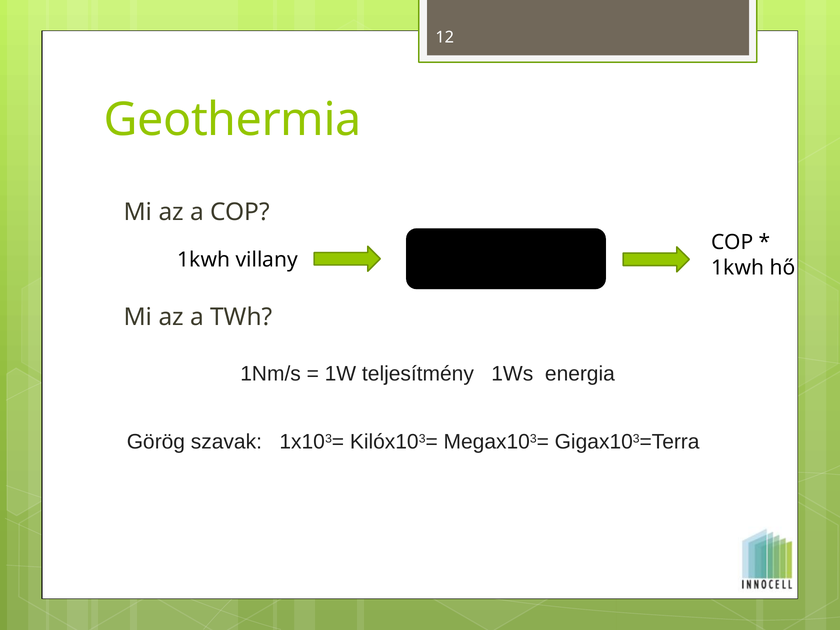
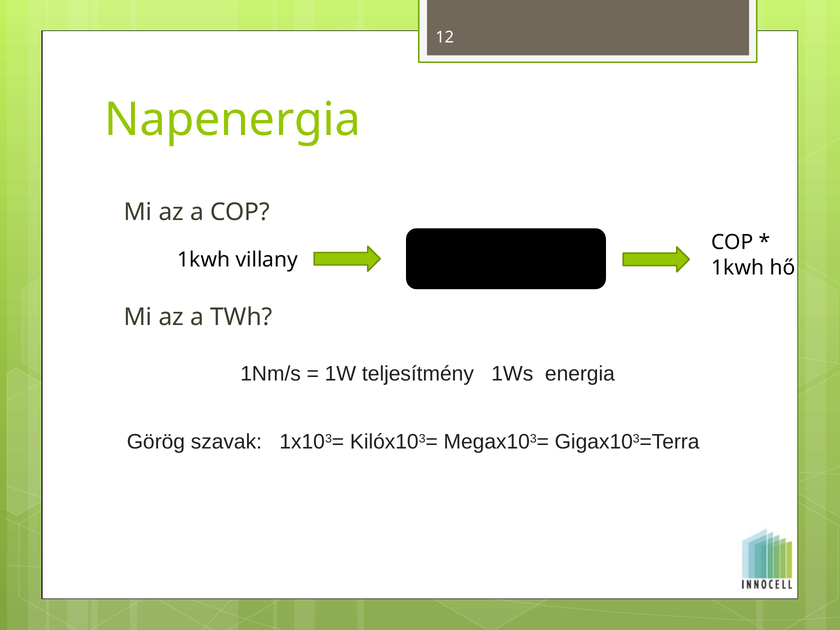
Geothermia: Geothermia -> Napenergia
